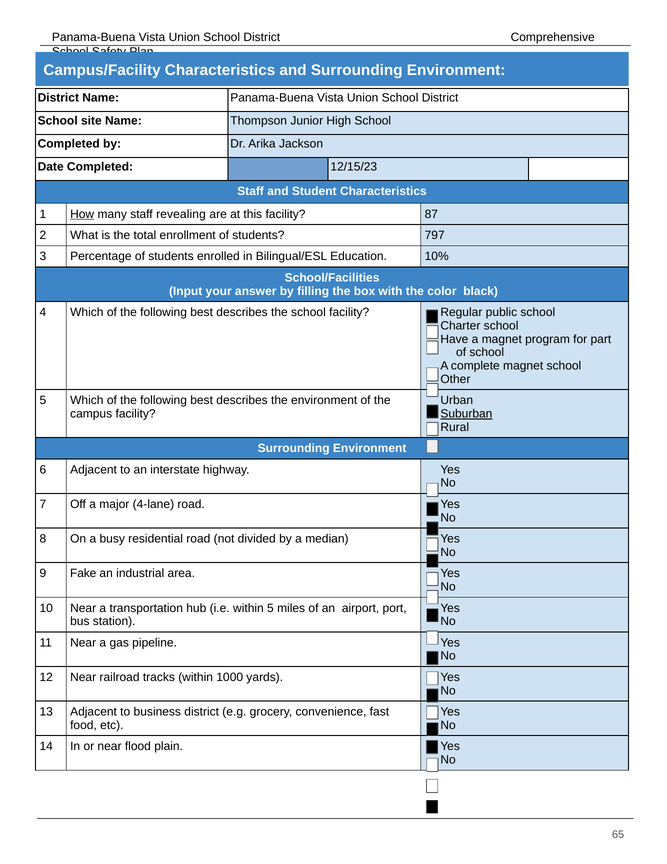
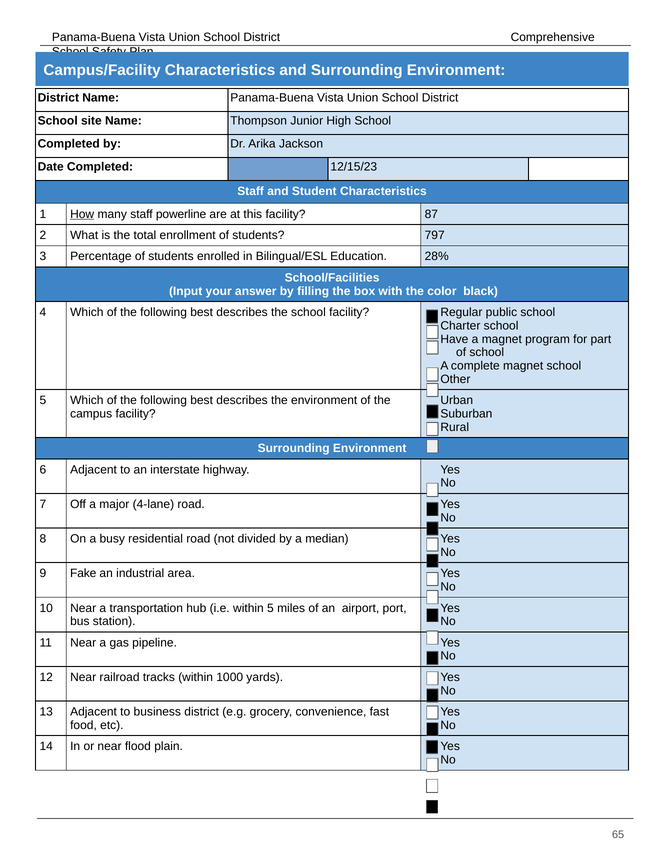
revealing: revealing -> powerline
10%: 10% -> 28%
Suburban underline: present -> none
